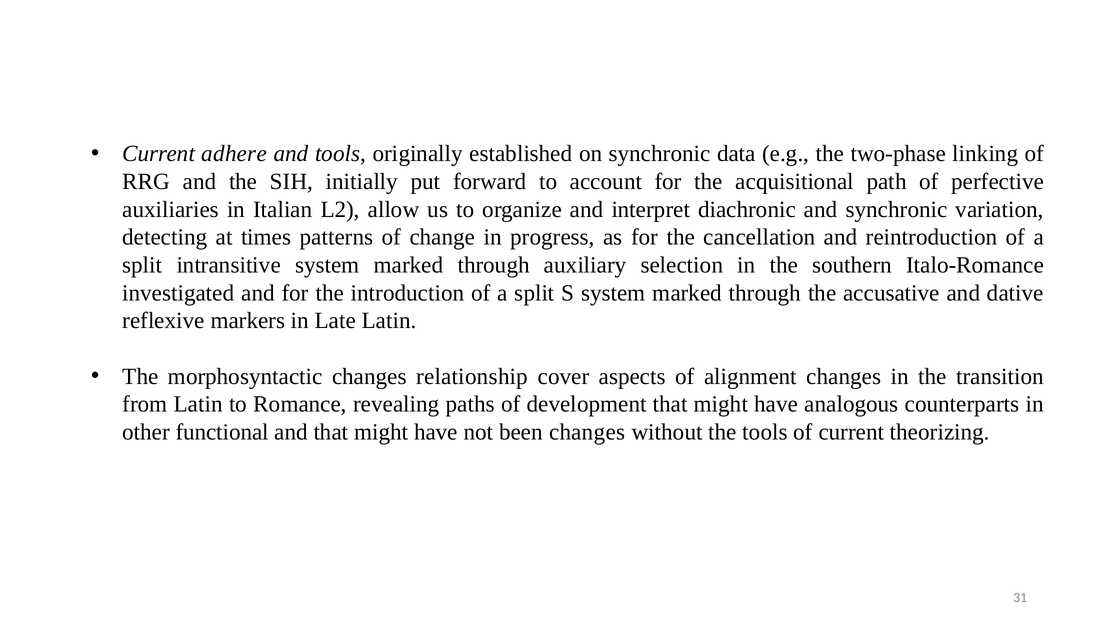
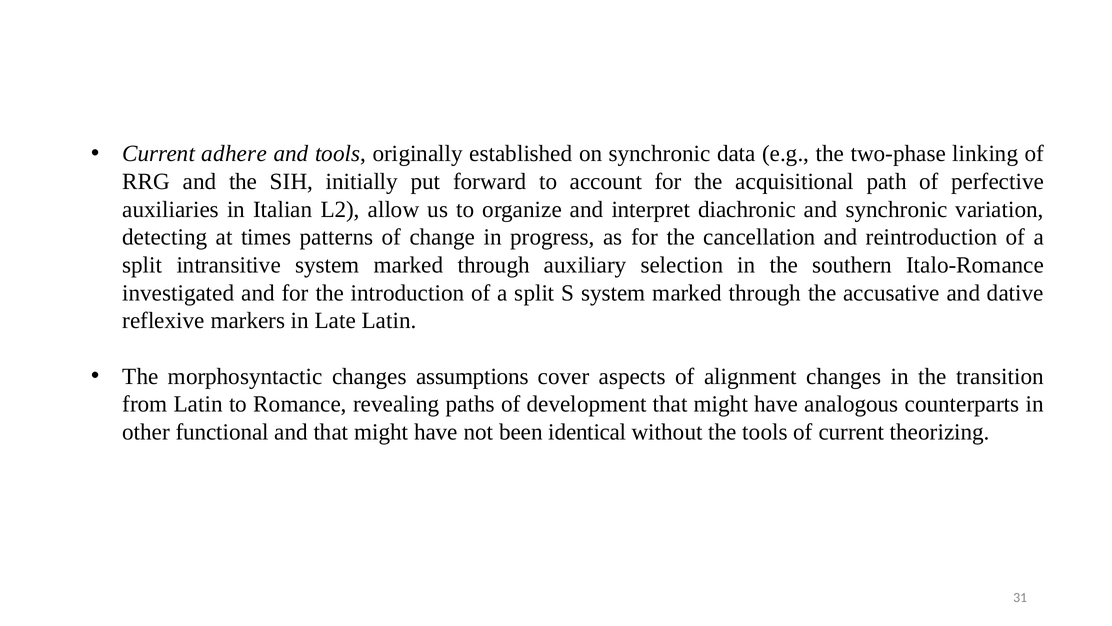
relationship: relationship -> assumptions
been changes: changes -> identical
